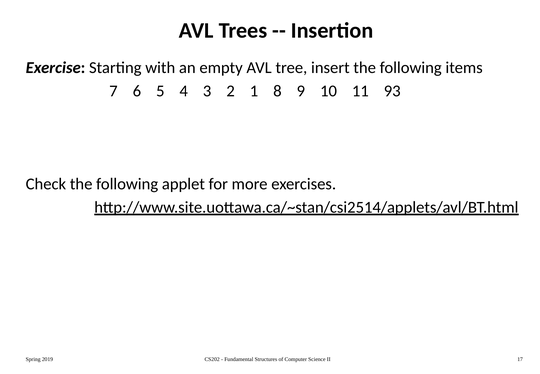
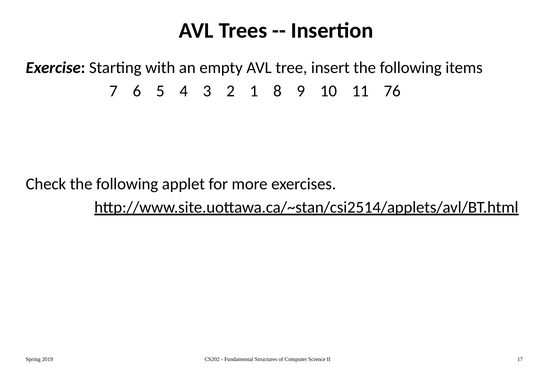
93: 93 -> 76
